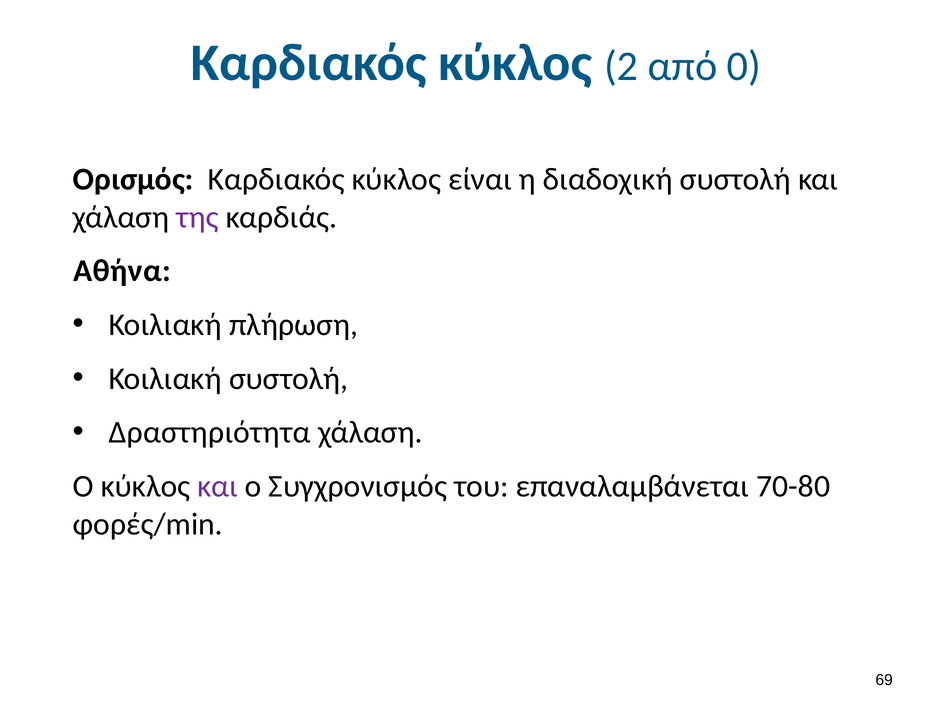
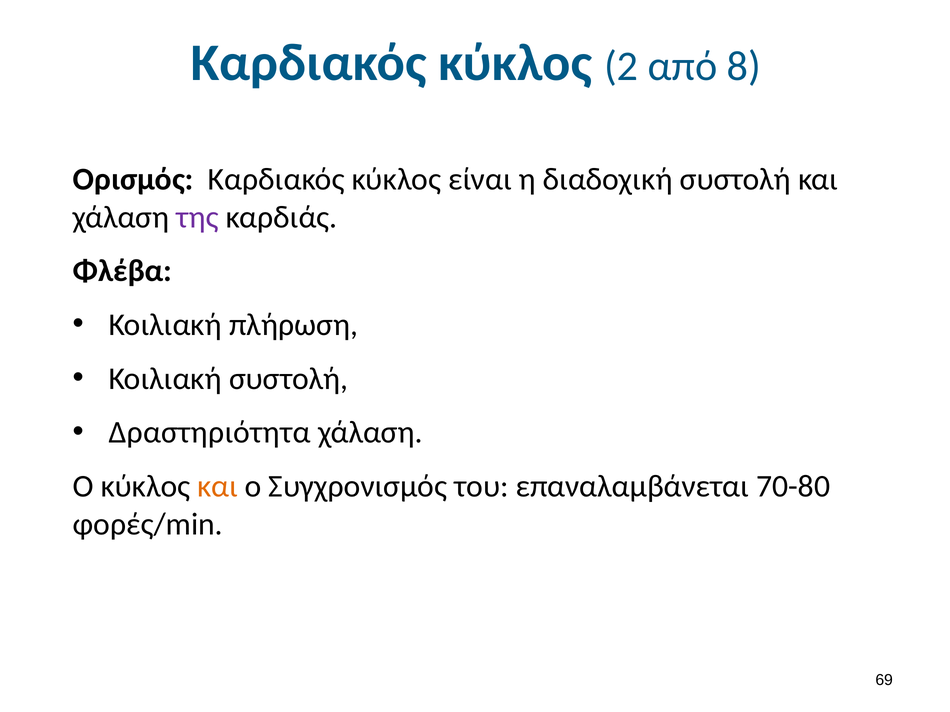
0: 0 -> 8
Αθήνα: Αθήνα -> Φλέβα
και at (218, 487) colour: purple -> orange
